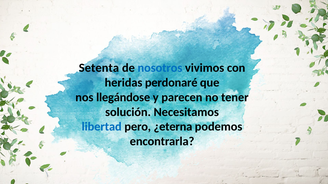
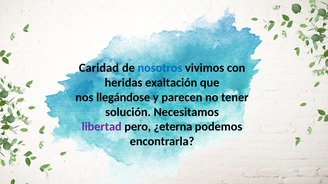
Setenta: Setenta -> Caridad
perdonaré: perdonaré -> exaltación
libertad colour: blue -> purple
